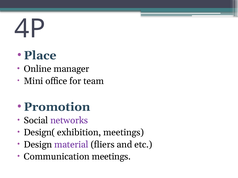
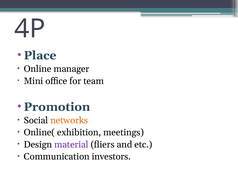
networks colour: purple -> orange
Design(: Design( -> Online(
Communication meetings: meetings -> investors
